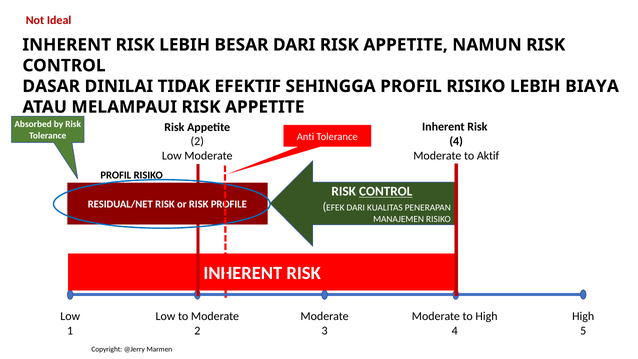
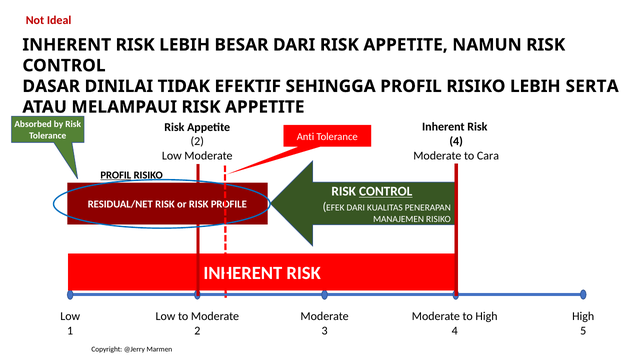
BIAYA: BIAYA -> SERTA
Aktif: Aktif -> Cara
PROFIL at (116, 175) underline: none -> present
